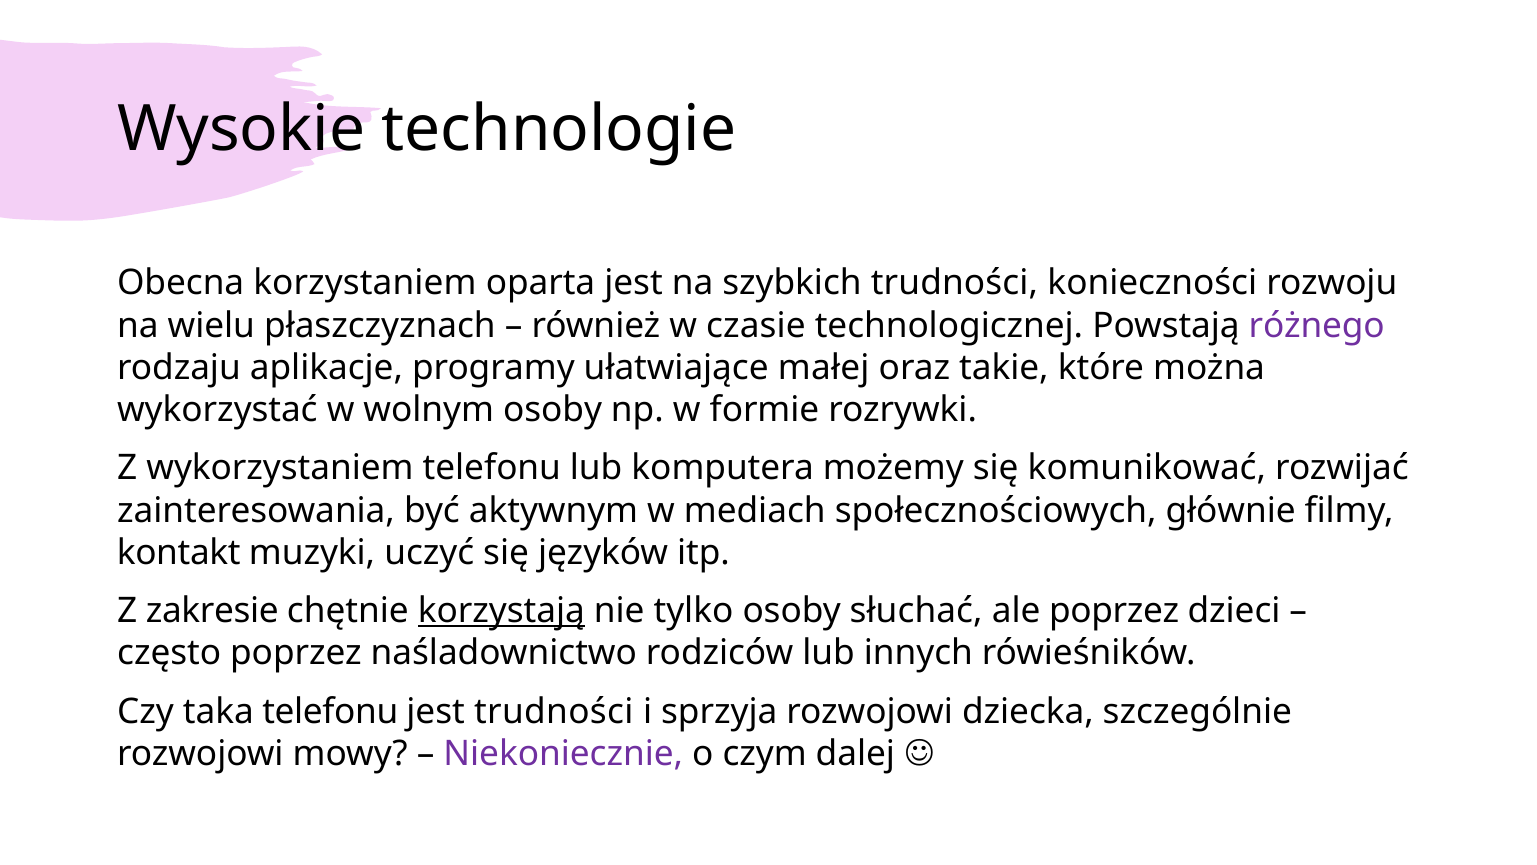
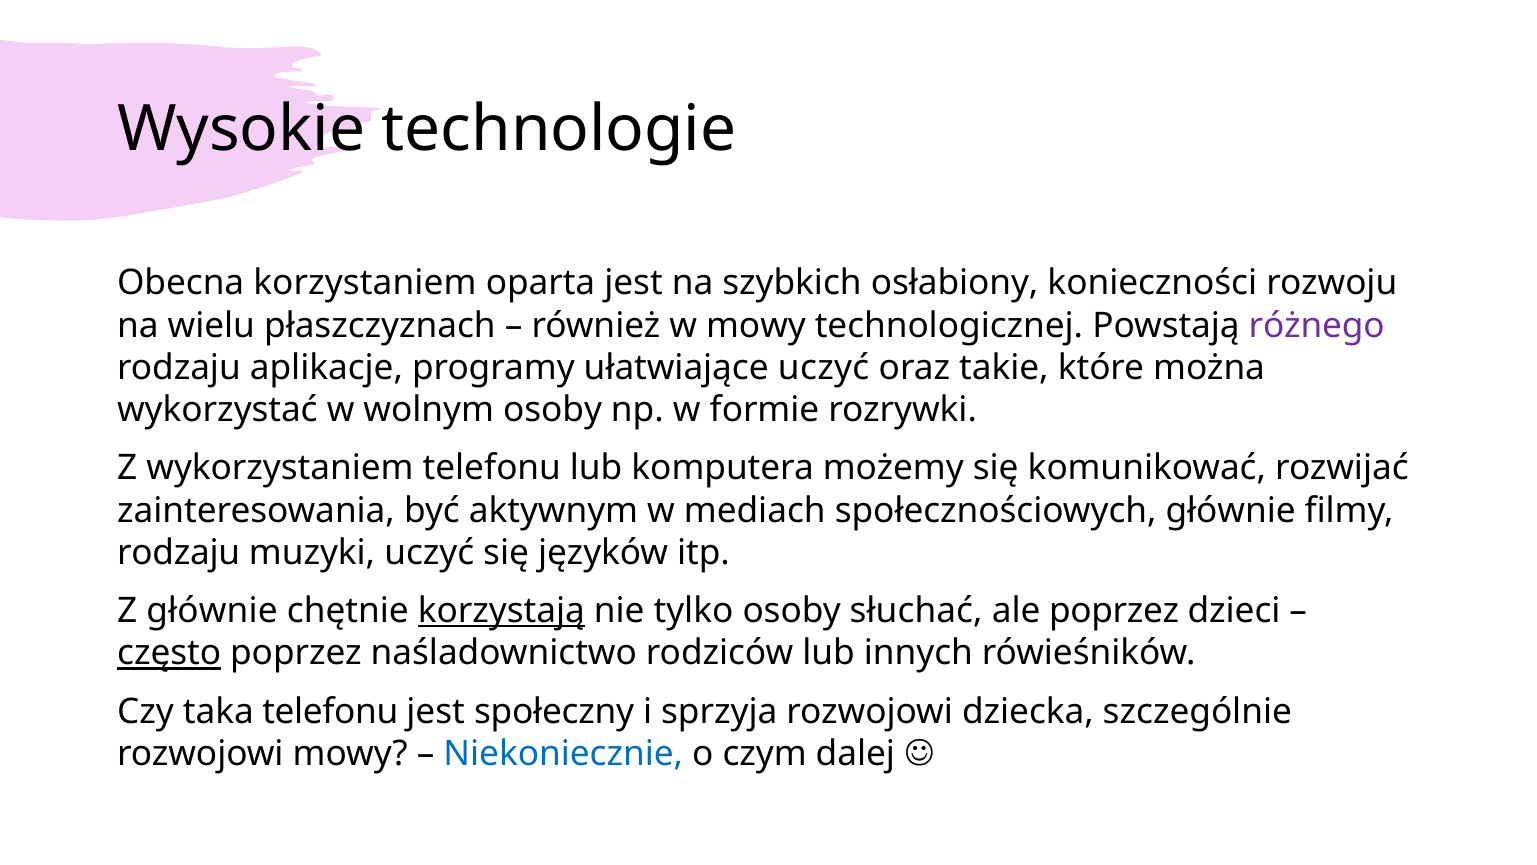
szybkich trudności: trudności -> osłabiony
w czasie: czasie -> mowy
ułatwiające małej: małej -> uczyć
kontakt at (179, 552): kontakt -> rodzaju
Z zakresie: zakresie -> głównie
często underline: none -> present
jest trudności: trudności -> społeczny
Niekoniecznie colour: purple -> blue
